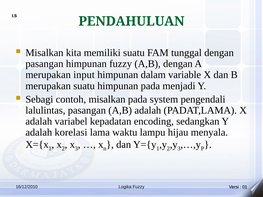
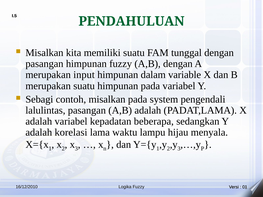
pada menjadi: menjadi -> variabel
encoding: encoding -> beberapa
